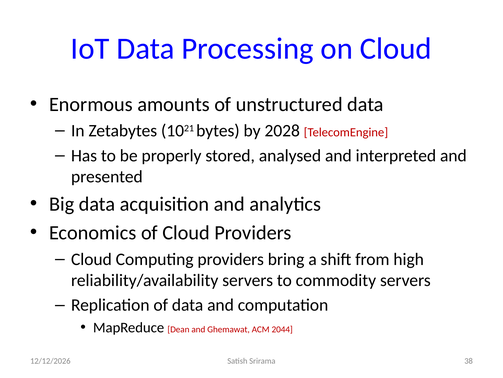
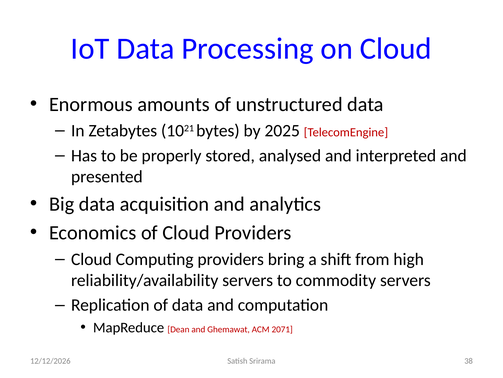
2028: 2028 -> 2025
2044: 2044 -> 2071
